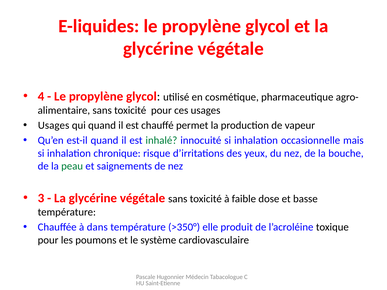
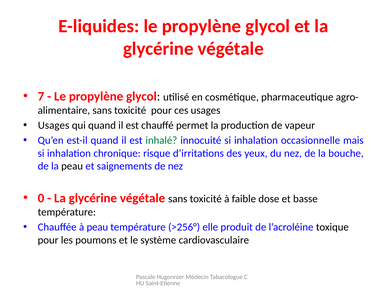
4: 4 -> 7
peau at (72, 166) colour: green -> black
3: 3 -> 0
à dans: dans -> peau
>350°: >350° -> >256°
